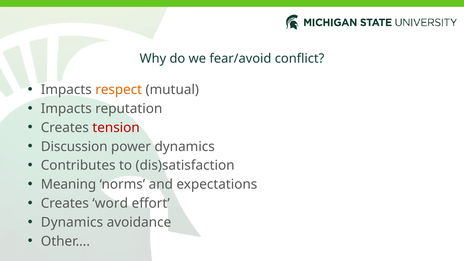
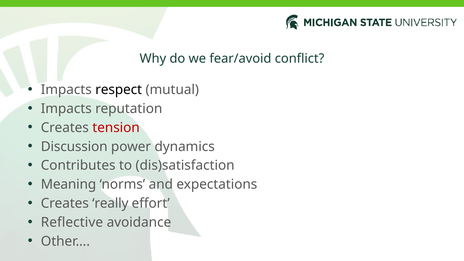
respect colour: orange -> black
word: word -> really
Dynamics at (72, 222): Dynamics -> Reflective
